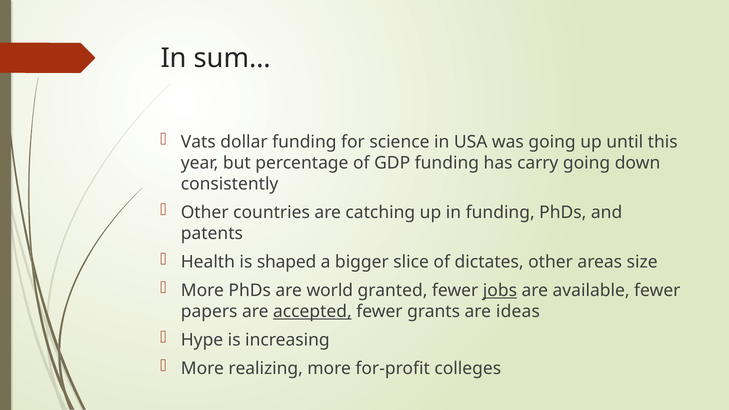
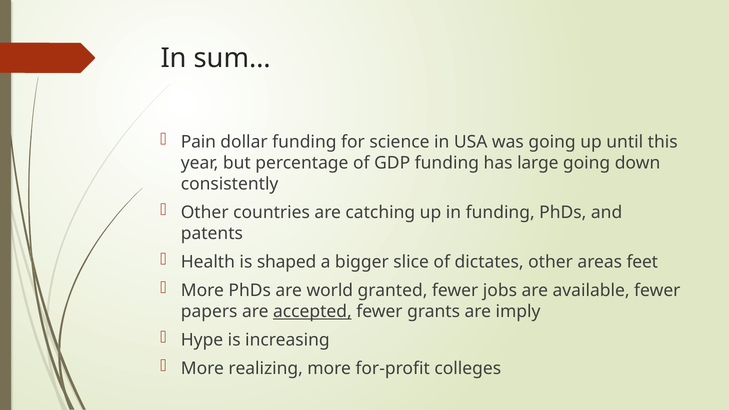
Vats: Vats -> Pain
carry: carry -> large
size: size -> feet
jobs underline: present -> none
ideas: ideas -> imply
